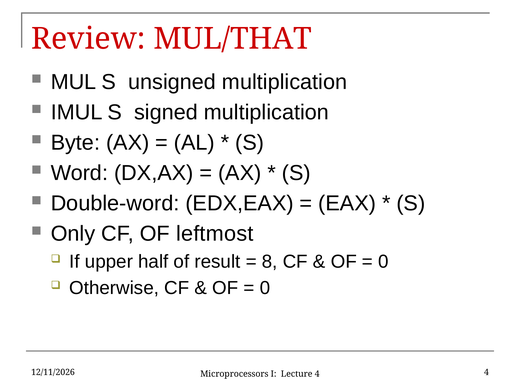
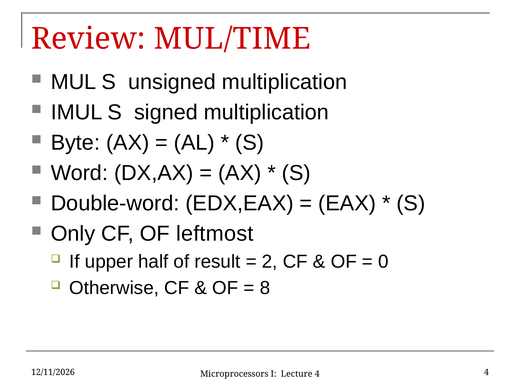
MUL/THAT: MUL/THAT -> MUL/TIME
8: 8 -> 2
0 at (265, 288): 0 -> 8
